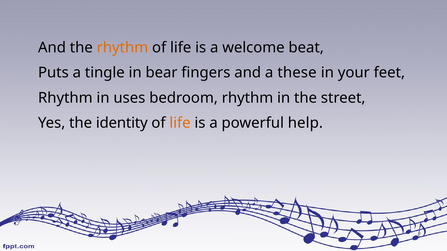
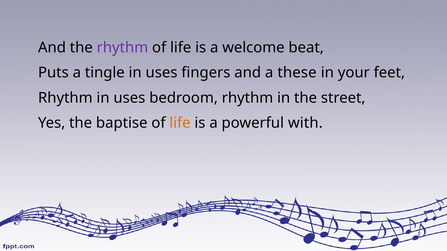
rhythm at (122, 48) colour: orange -> purple
tingle in bear: bear -> uses
identity: identity -> baptise
help: help -> with
